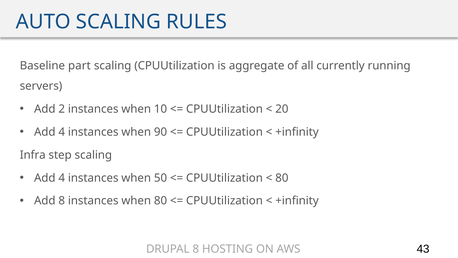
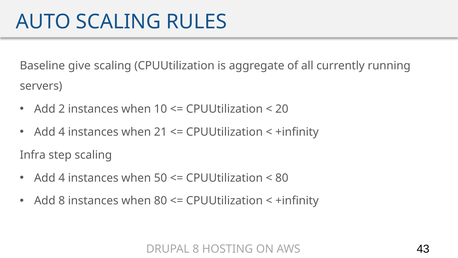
part: part -> give
90: 90 -> 21
